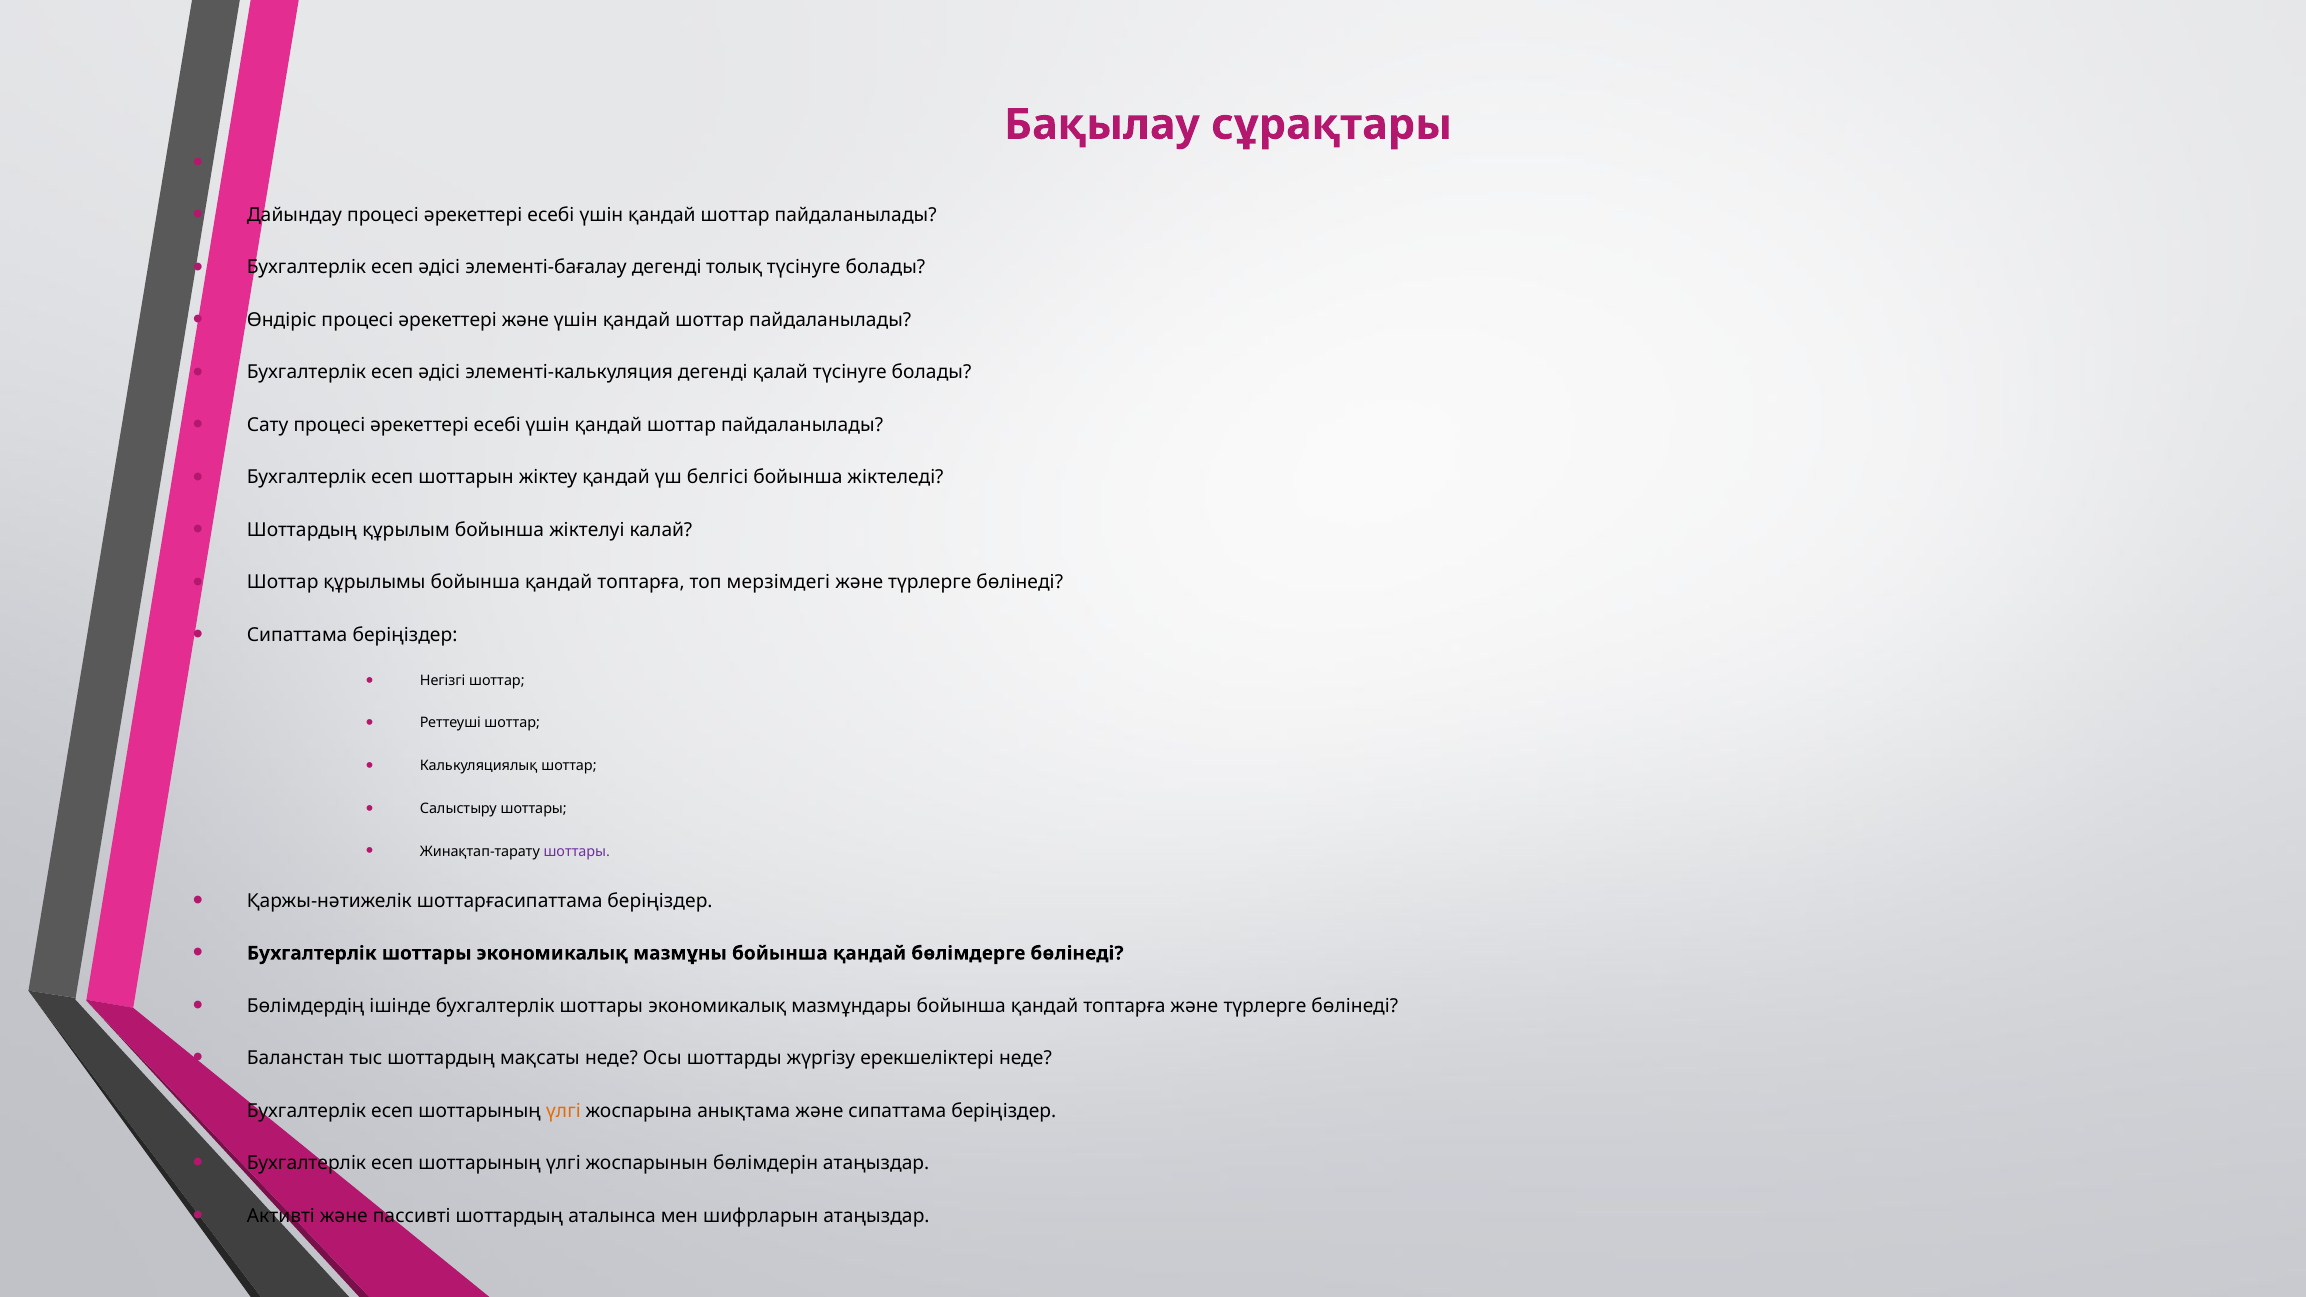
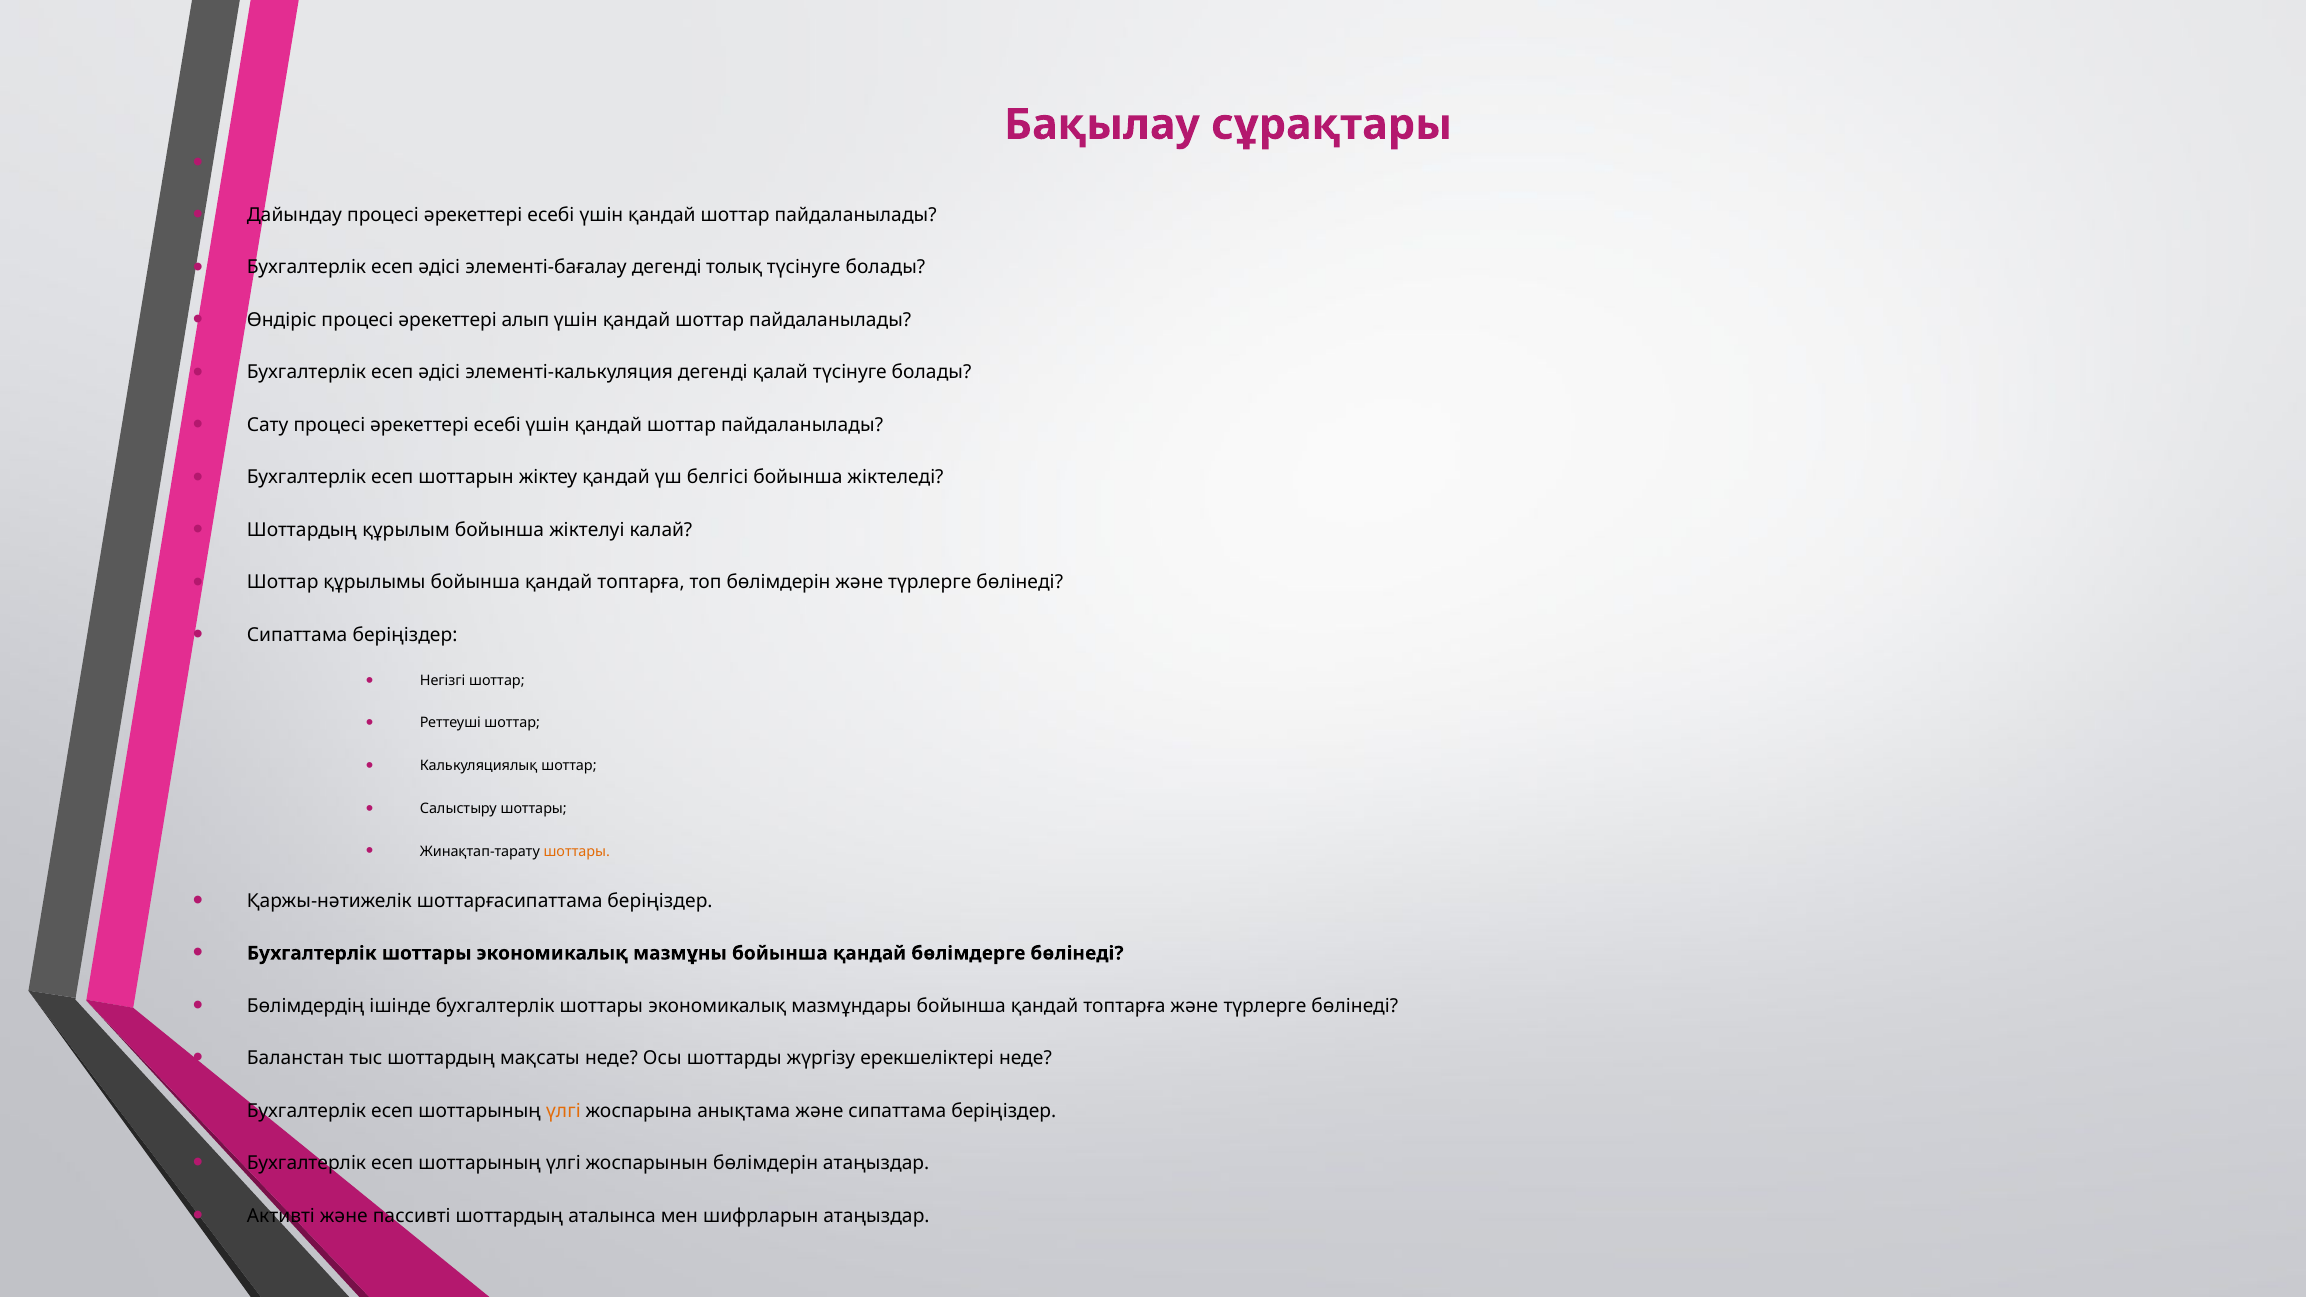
әрекеттері және: және -> алып
топ мерзімдегі: мерзімдегі -> бөлімдерін
шоттары at (577, 851) colour: purple -> orange
